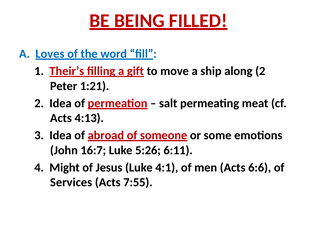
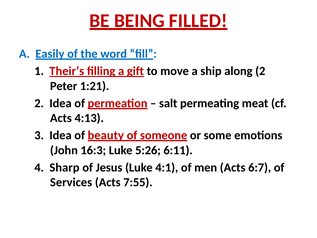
Loves: Loves -> Easily
abroad: abroad -> beauty
16:7: 16:7 -> 16:3
Might: Might -> Sharp
6:6: 6:6 -> 6:7
